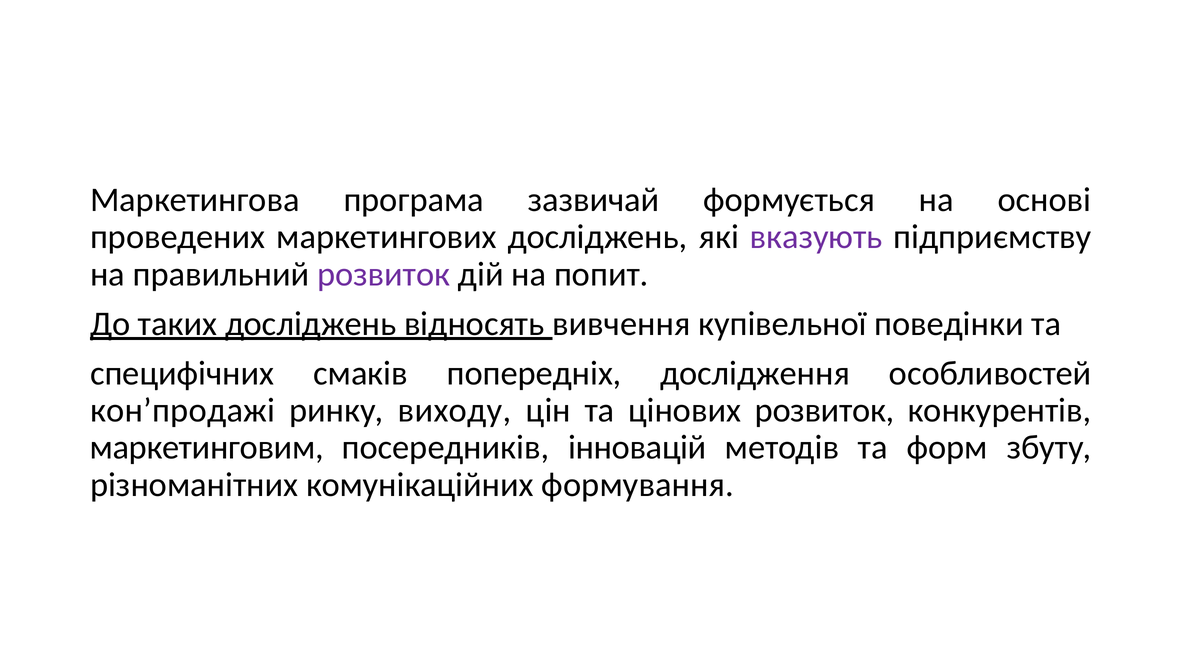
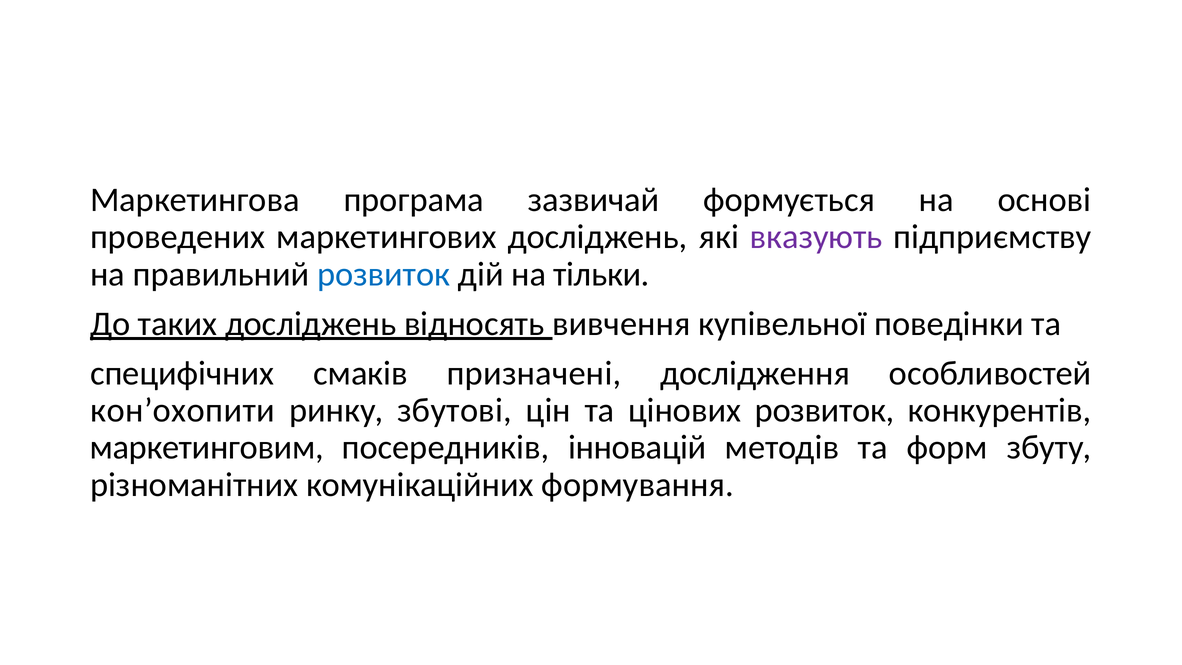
розвиток at (384, 274) colour: purple -> blue
попит: попит -> тільки
попередніх: попередніх -> призначені
кон’продажі: кон’продажі -> кон’охопити
виходу: виходу -> збутові
